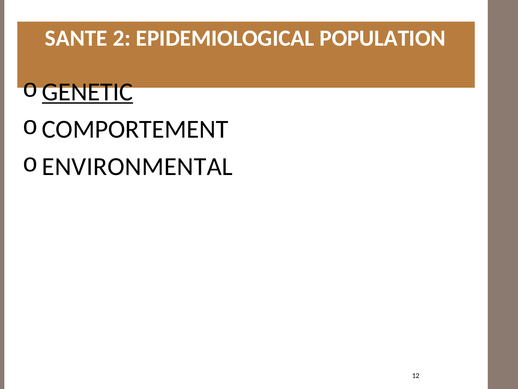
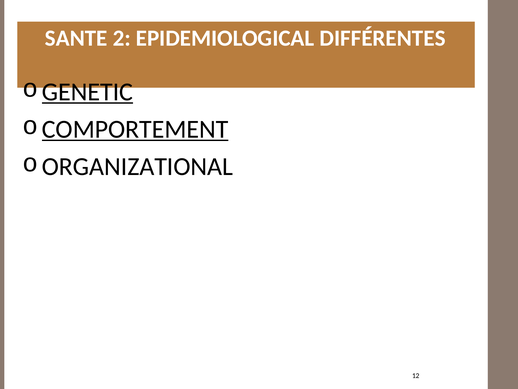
POPULATION: POPULATION -> DIFFÉRENTES
COMPORTEMENT underline: none -> present
ENVIRONMENTAL: ENVIRONMENTAL -> ORGANIZATIONAL
